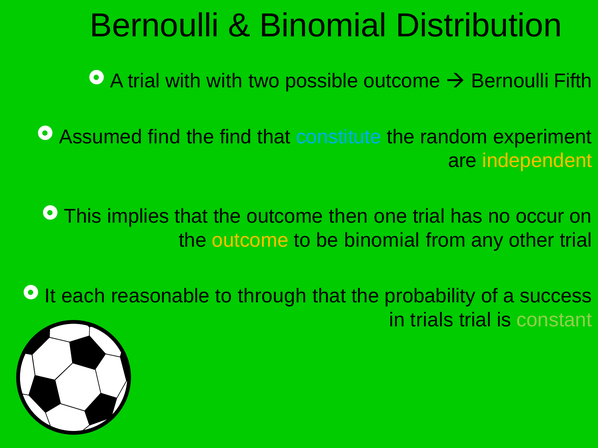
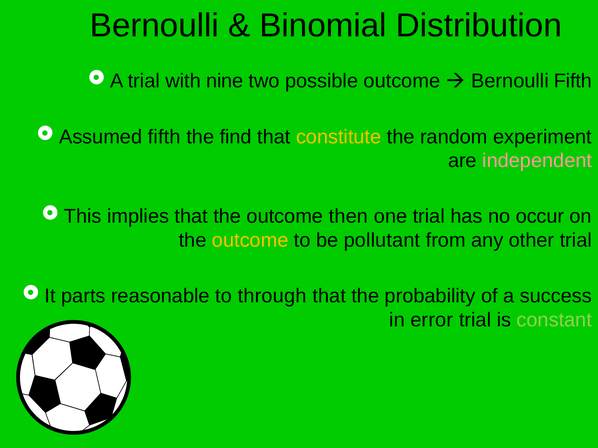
with with: with -> nine
find at (164, 137): find -> fifth
constitute colour: light blue -> yellow
independent colour: yellow -> pink
be binomial: binomial -> pollutant
each: each -> parts
trials: trials -> error
